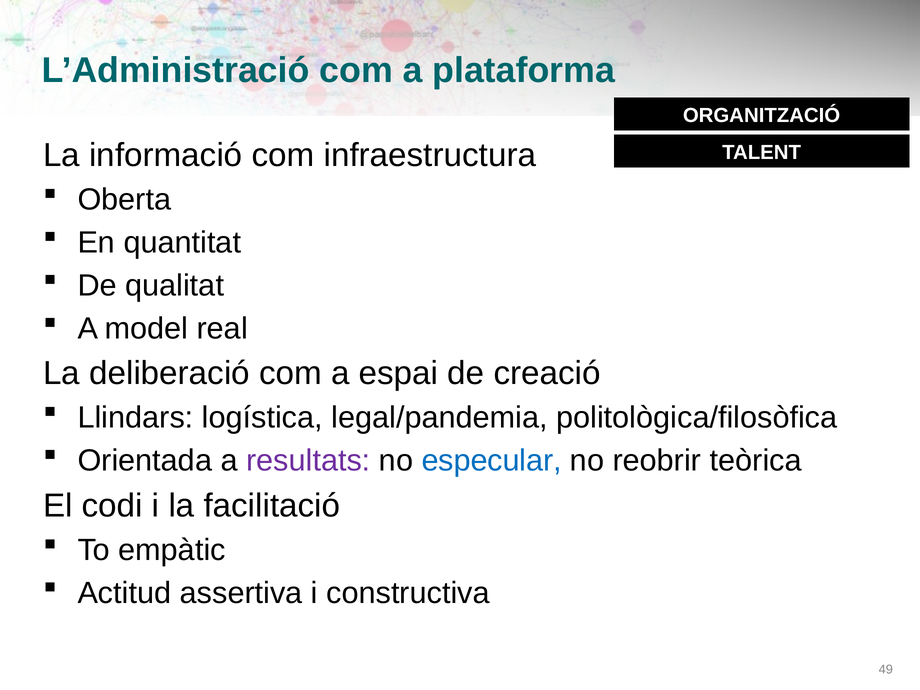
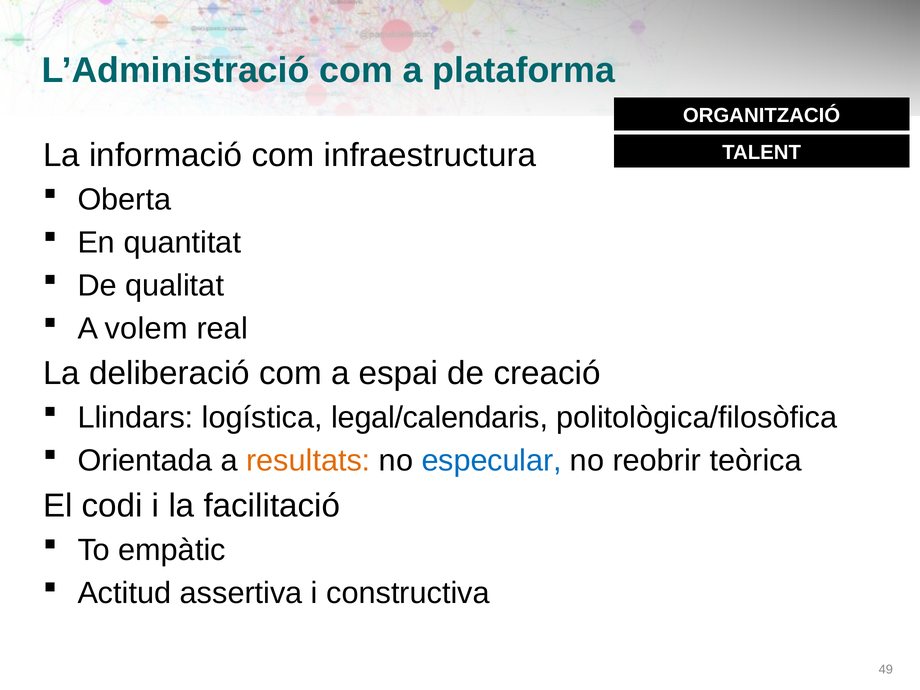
model: model -> volem
legal/pandemia: legal/pandemia -> legal/calendaris
resultats colour: purple -> orange
